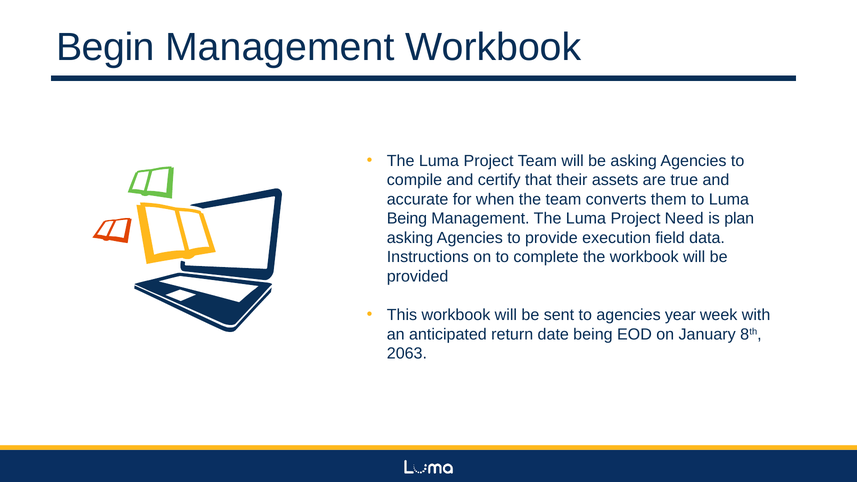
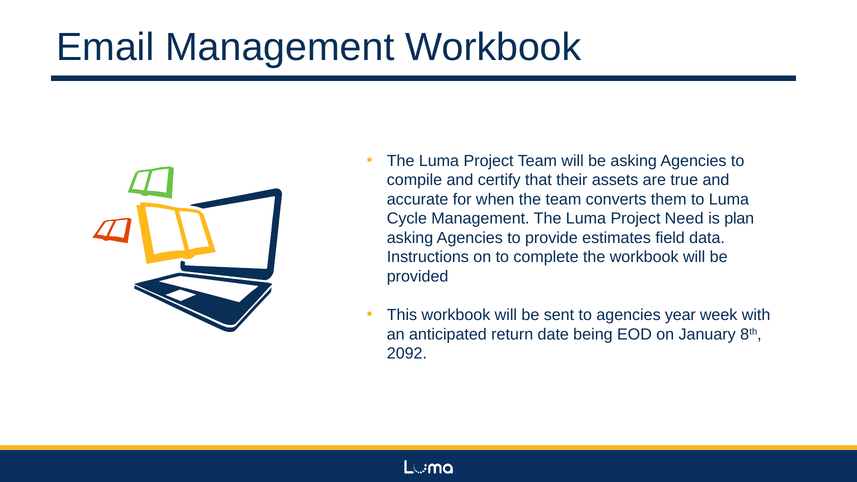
Begin: Begin -> Email
Being at (407, 219): Being -> Cycle
execution: execution -> estimates
2063: 2063 -> 2092
